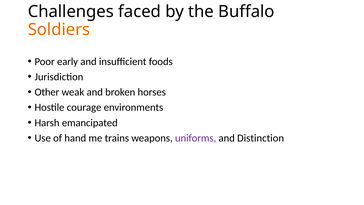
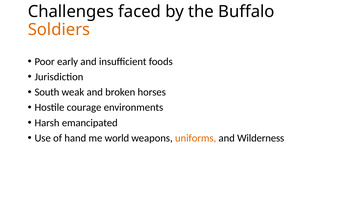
Other: Other -> South
trains: trains -> world
uniforms colour: purple -> orange
Distinction: Distinction -> Wilderness
